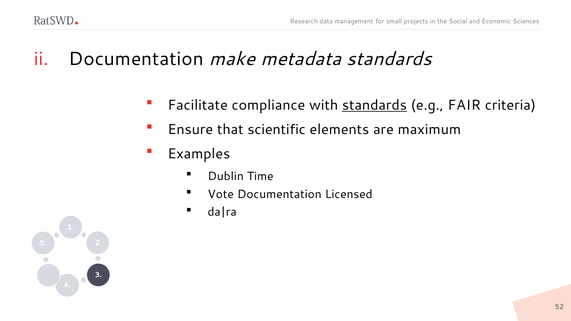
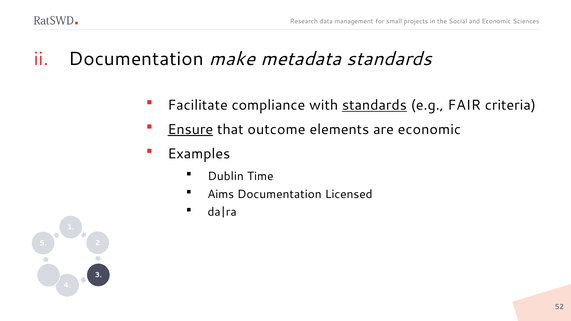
Ensure underline: none -> present
scientific: scientific -> outcome
are maximum: maximum -> economic
Vote: Vote -> Aims
